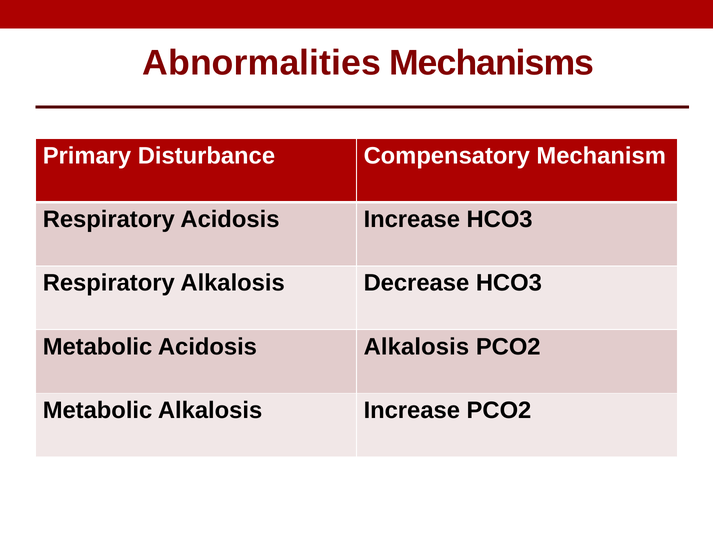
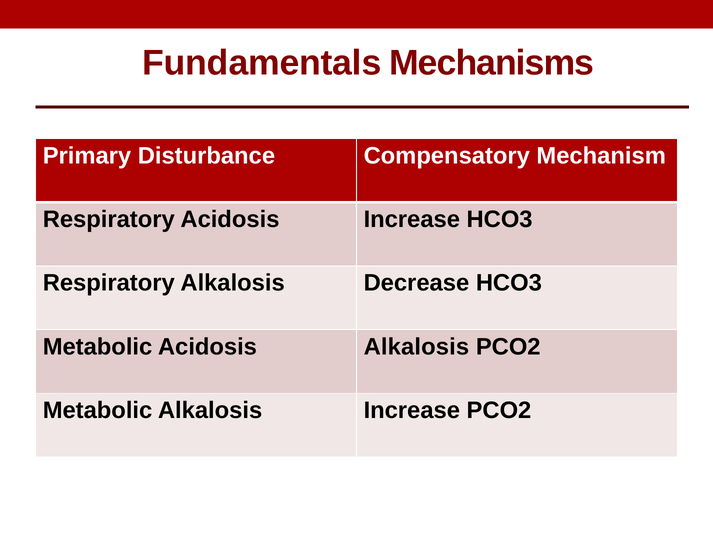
Abnormalities: Abnormalities -> Fundamentals
